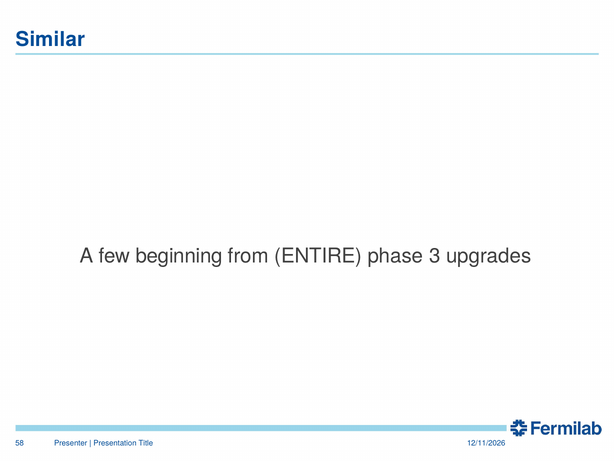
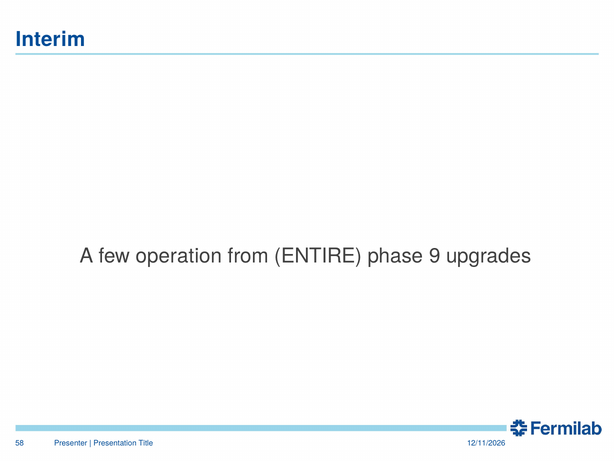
Similar: Similar -> Interim
beginning: beginning -> operation
3: 3 -> 9
